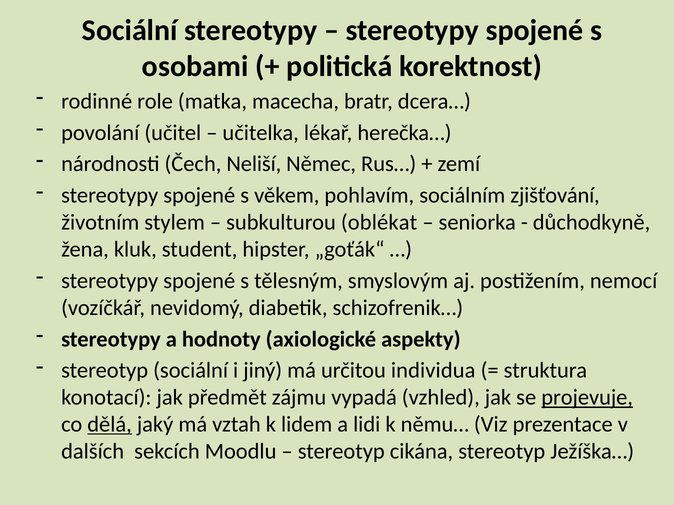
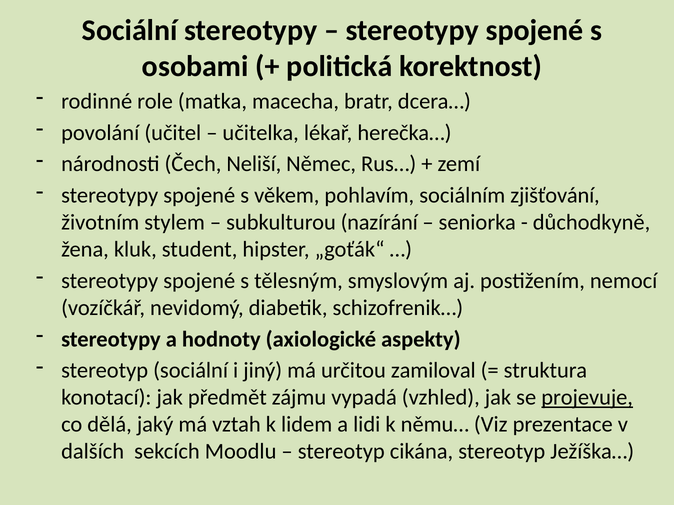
oblékat: oblékat -> nazírání
individua: individua -> zamiloval
dělá underline: present -> none
